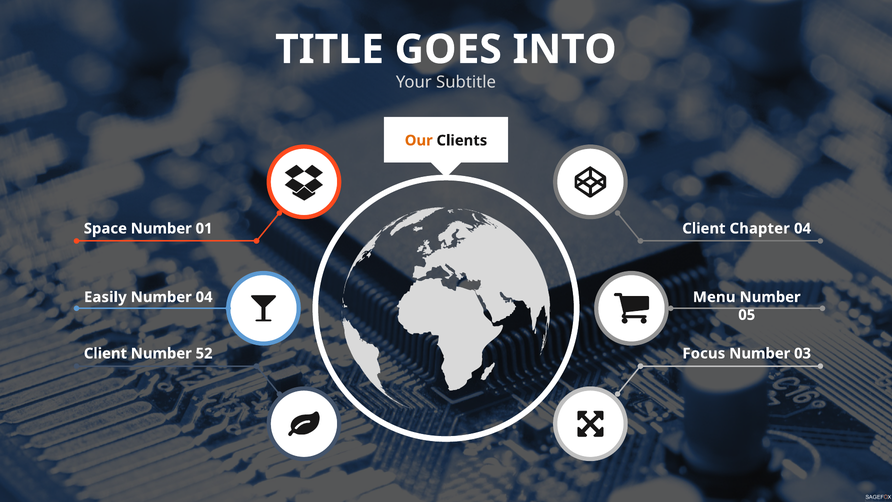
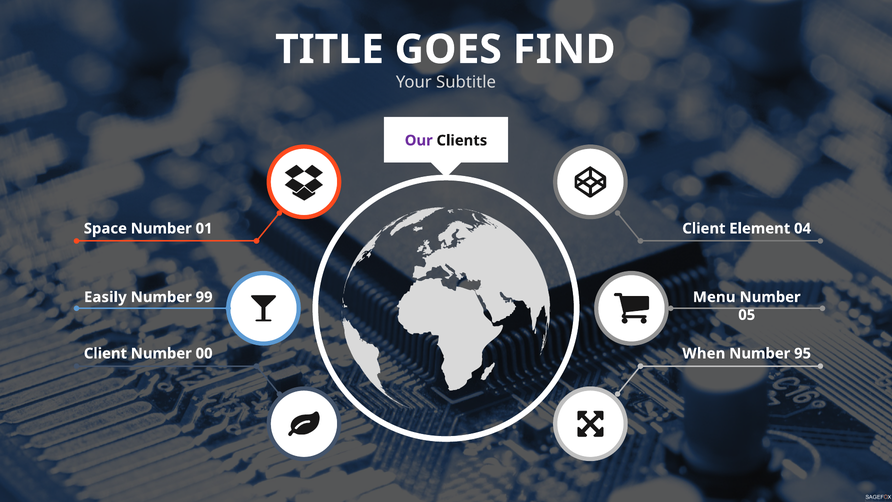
INTO: INTO -> FIND
Our colour: orange -> purple
Chapter: Chapter -> Element
Number 04: 04 -> 99
52: 52 -> 00
Focus: Focus -> When
03: 03 -> 95
